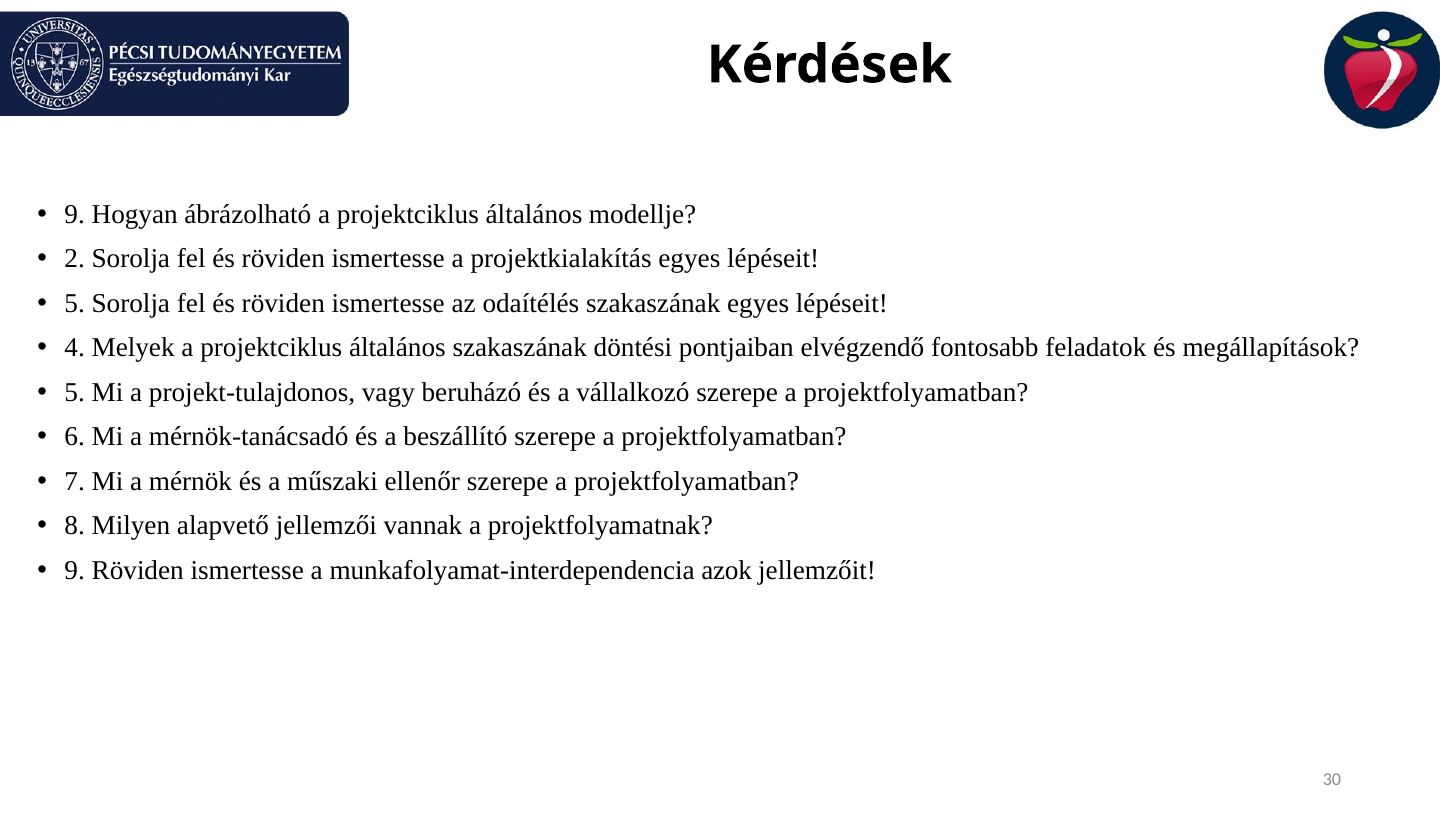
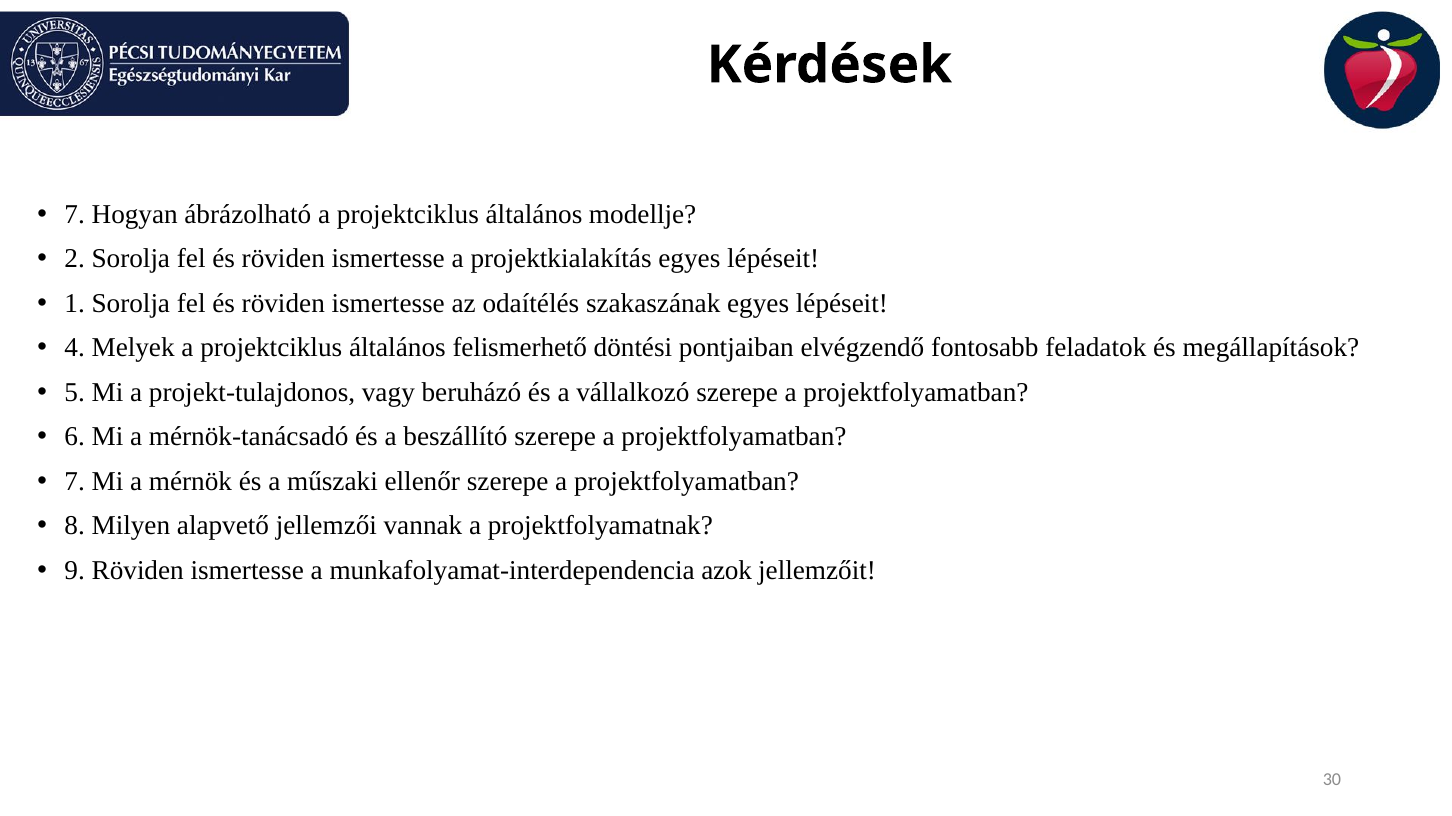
9 at (75, 215): 9 -> 7
5 at (75, 304): 5 -> 1
általános szakaszának: szakaszának -> felismerhető
